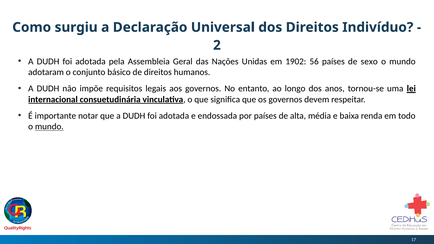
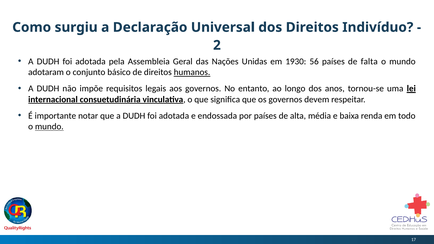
1902: 1902 -> 1930
sexo: sexo -> falta
humanos underline: none -> present
